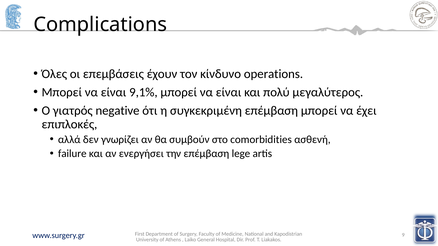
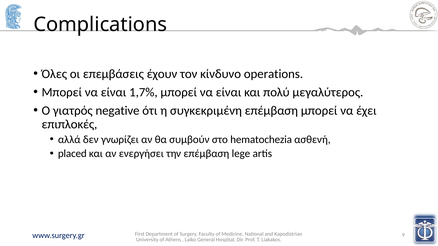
9,1%: 9,1% -> 1,7%
comorbidities: comorbidities -> hematochezia
failure: failure -> placed
